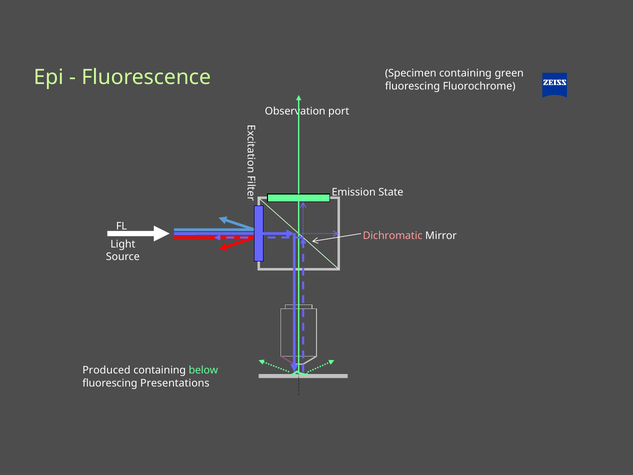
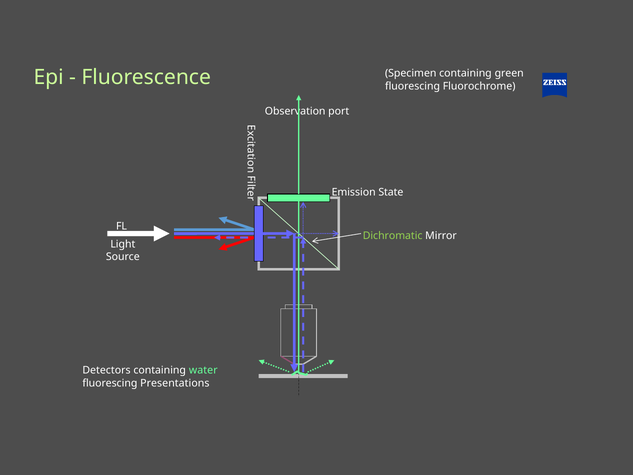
Dichromatic colour: pink -> light green
Produced: Produced -> Detectors
below: below -> water
